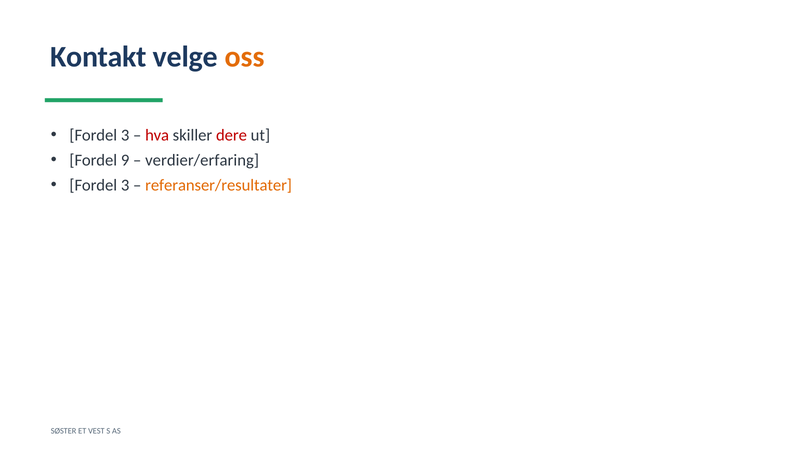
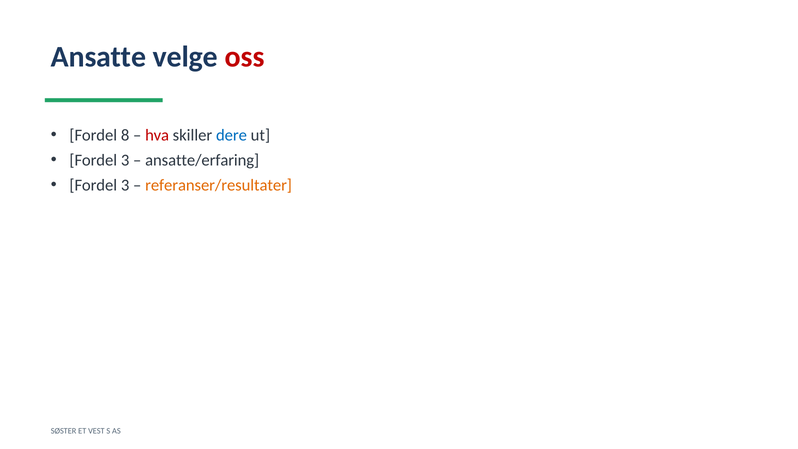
Kontakt: Kontakt -> Ansatte
oss colour: orange -> red
3 at (125, 135): 3 -> 8
dere colour: red -> blue
9 at (125, 160): 9 -> 3
verdier/erfaring: verdier/erfaring -> ansatte/erfaring
